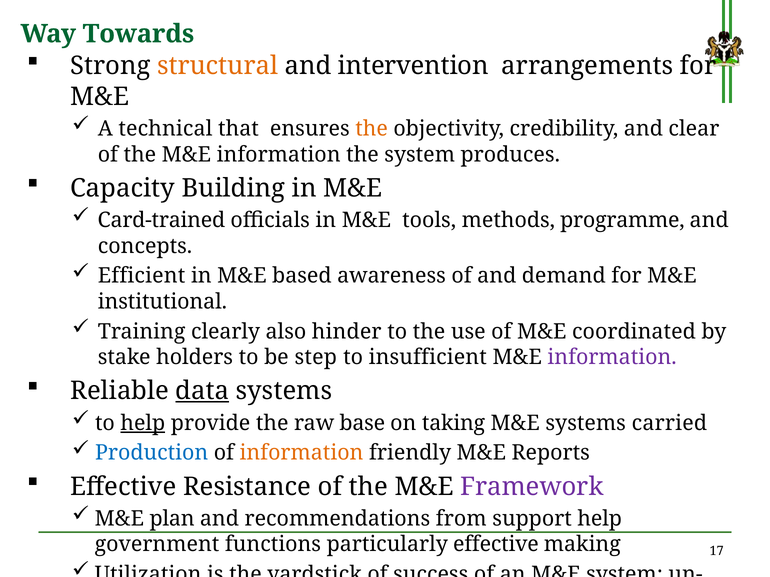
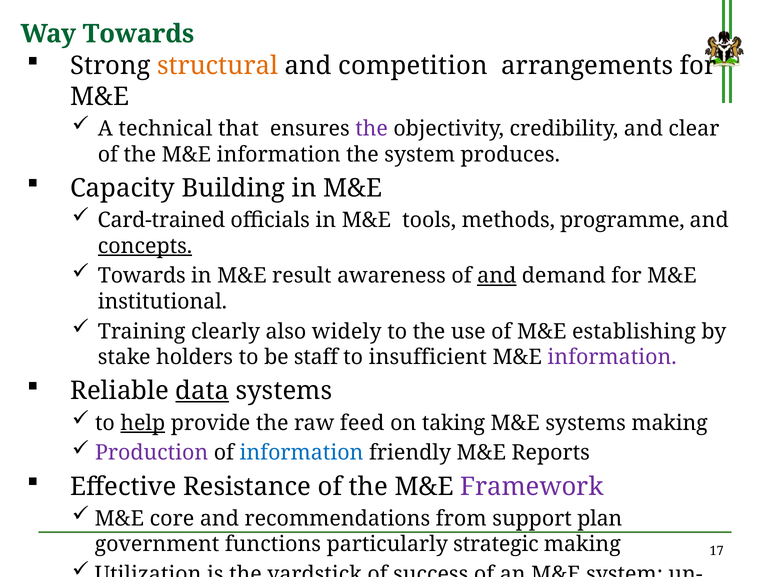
intervention: intervention -> competition
the at (372, 129) colour: orange -> purple
concepts underline: none -> present
Efficient at (142, 276): Efficient -> Towards
based: based -> result
and at (497, 276) underline: none -> present
hinder: hinder -> widely
coordinated: coordinated -> establishing
step: step -> staff
base: base -> feed
systems carried: carried -> making
Production colour: blue -> purple
information at (301, 453) colour: orange -> blue
plan: plan -> core
support help: help -> plan
particularly effective: effective -> strategic
